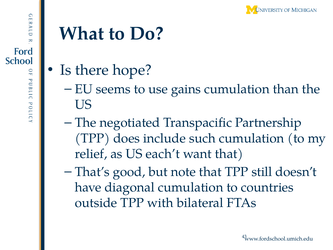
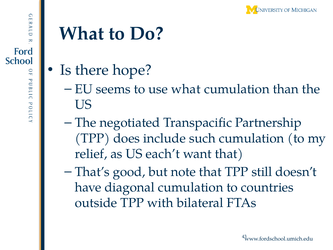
use gains: gains -> what
